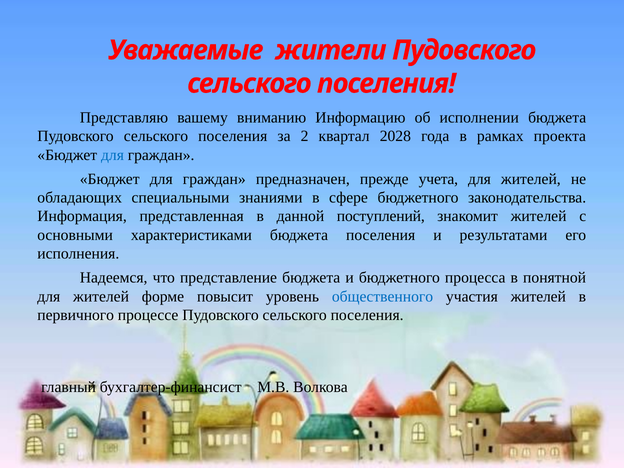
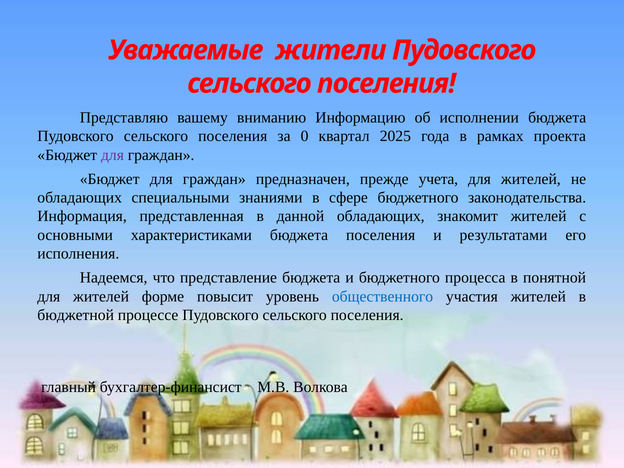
2: 2 -> 0
2028: 2028 -> 2025
для at (112, 155) colour: blue -> purple
данной поступлений: поступлений -> обладающих
первичного: первичного -> бюджетной
